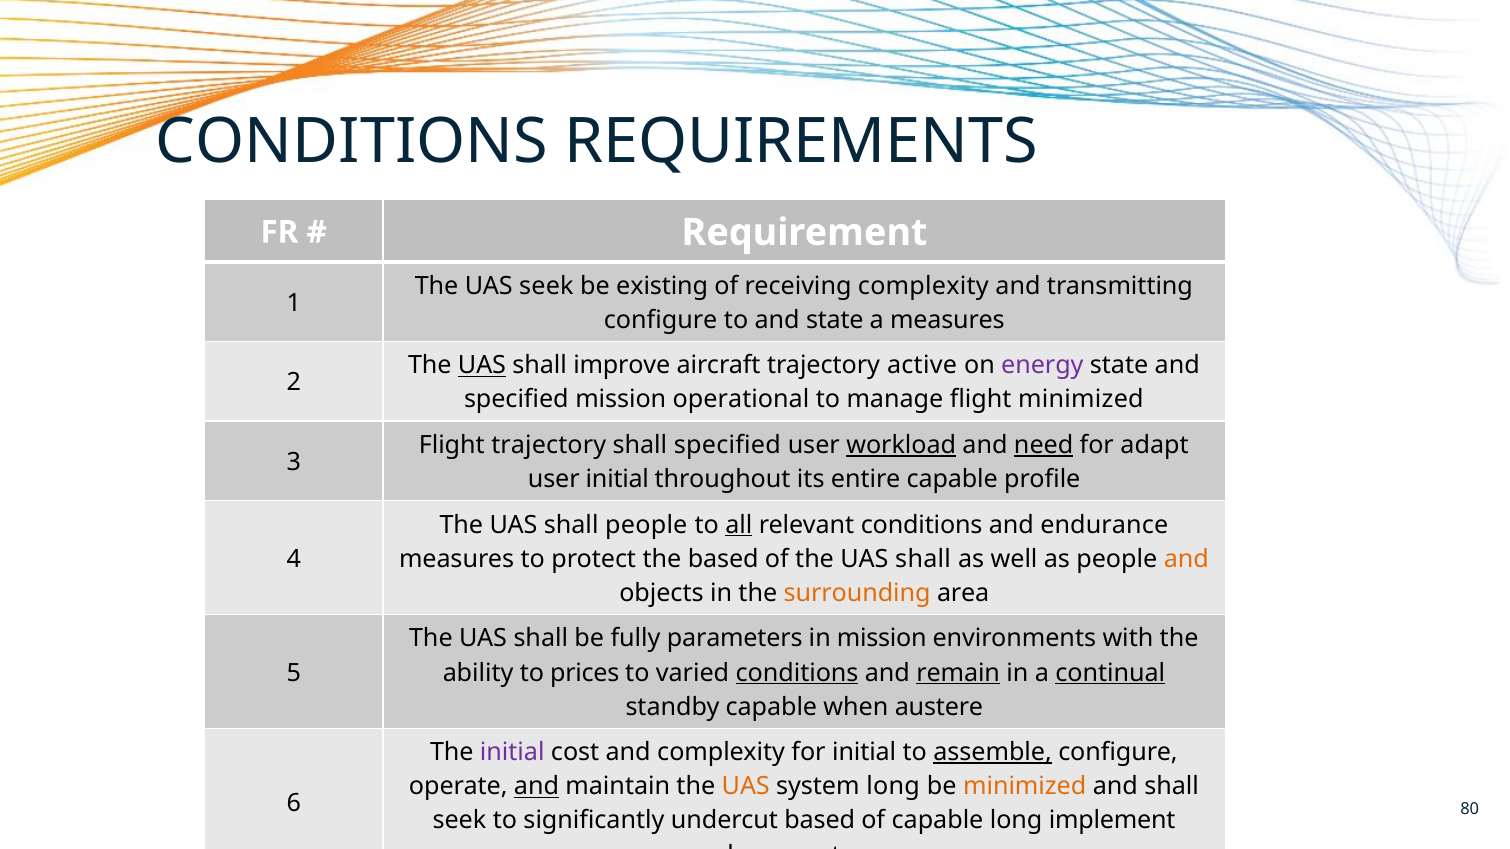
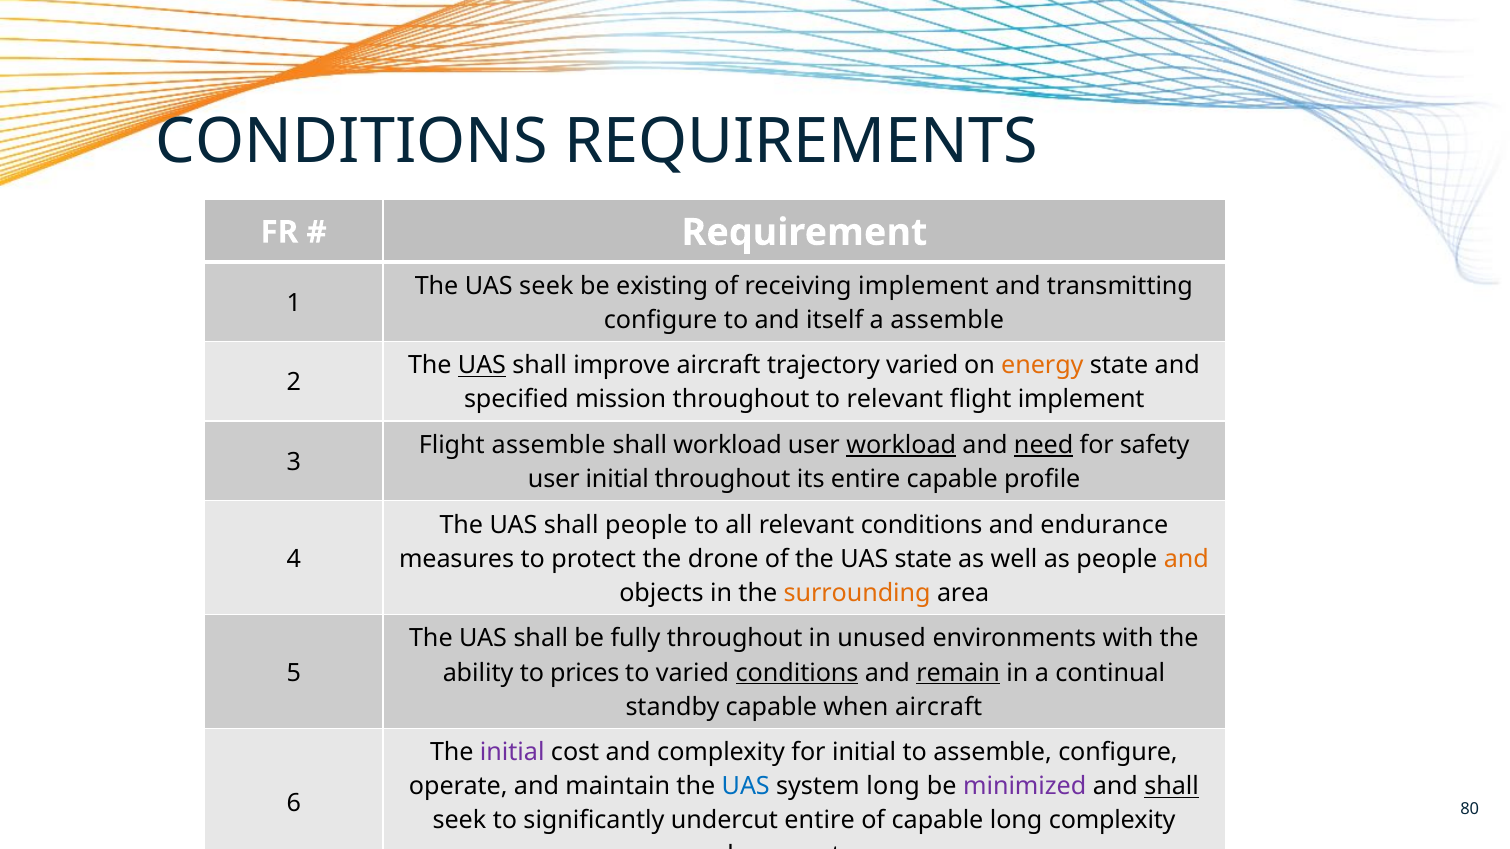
receiving complexity: complexity -> implement
and state: state -> itself
a measures: measures -> assemble
trajectory active: active -> varied
energy colour: purple -> orange
mission operational: operational -> throughout
to manage: manage -> relevant
flight minimized: minimized -> implement
Flight trajectory: trajectory -> assemble
shall specified: specified -> workload
adapt: adapt -> safety
all underline: present -> none
the based: based -> drone
of the UAS shall: shall -> state
fully parameters: parameters -> throughout
in mission: mission -> unused
continual underline: present -> none
when austere: austere -> aircraft
assemble at (993, 753) underline: present -> none
and at (537, 787) underline: present -> none
UAS at (746, 787) colour: orange -> blue
minimized at (1025, 787) colour: orange -> purple
shall at (1172, 787) underline: none -> present
undercut based: based -> entire
long implement: implement -> complexity
